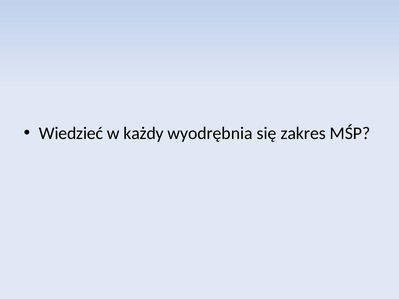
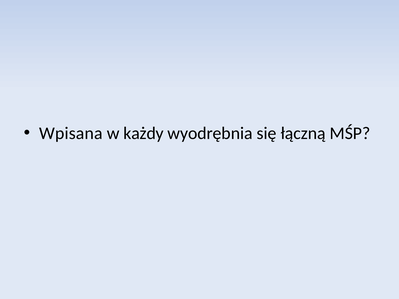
Wiedzieć: Wiedzieć -> Wpisana
zakres: zakres -> łączną
